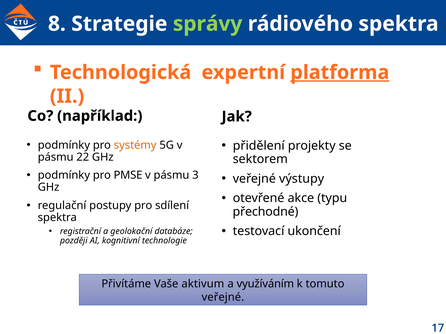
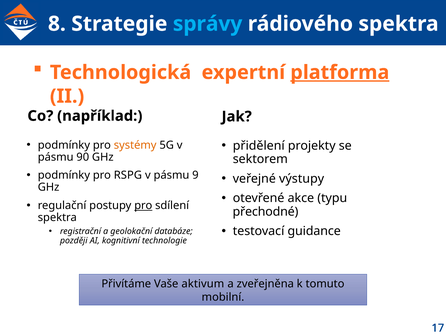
správy colour: light green -> light blue
22: 22 -> 90
PMSE: PMSE -> RSPG
3: 3 -> 9
pro at (143, 206) underline: none -> present
ukončení: ukončení -> guidance
využíváním: využíváním -> zveřejněna
veřejné at (223, 298): veřejné -> mobilní
